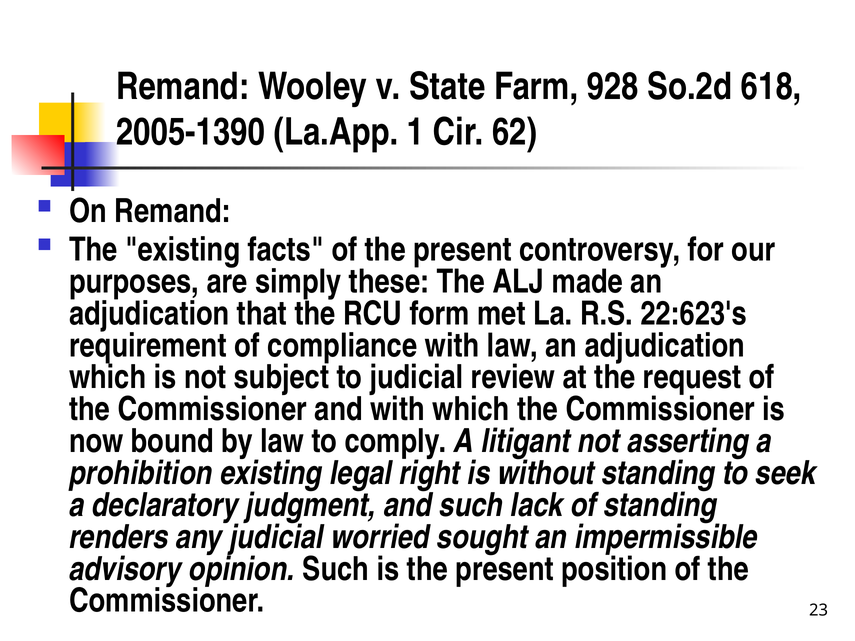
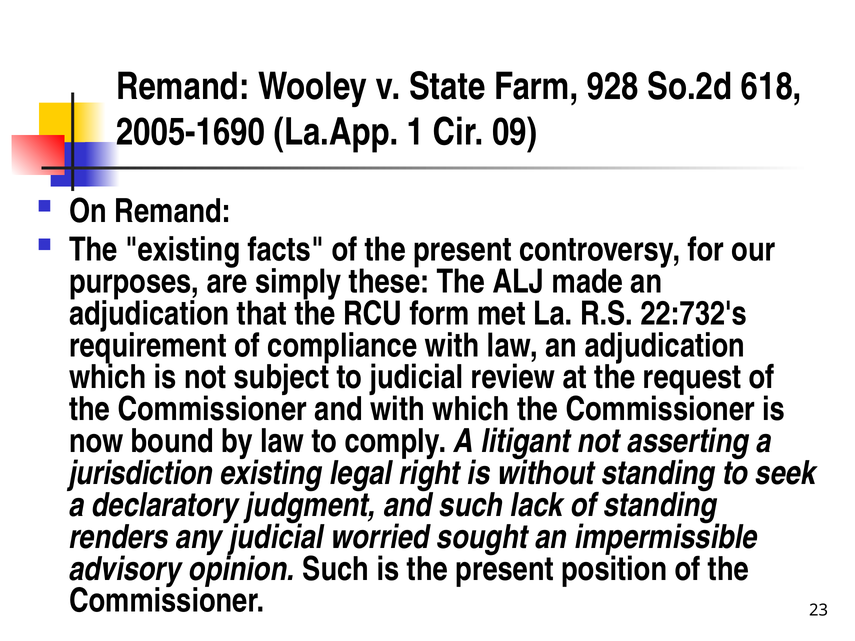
2005-1390: 2005-1390 -> 2005-1690
62: 62 -> 09
22:623's: 22:623's -> 22:732's
prohibition: prohibition -> jurisdiction
